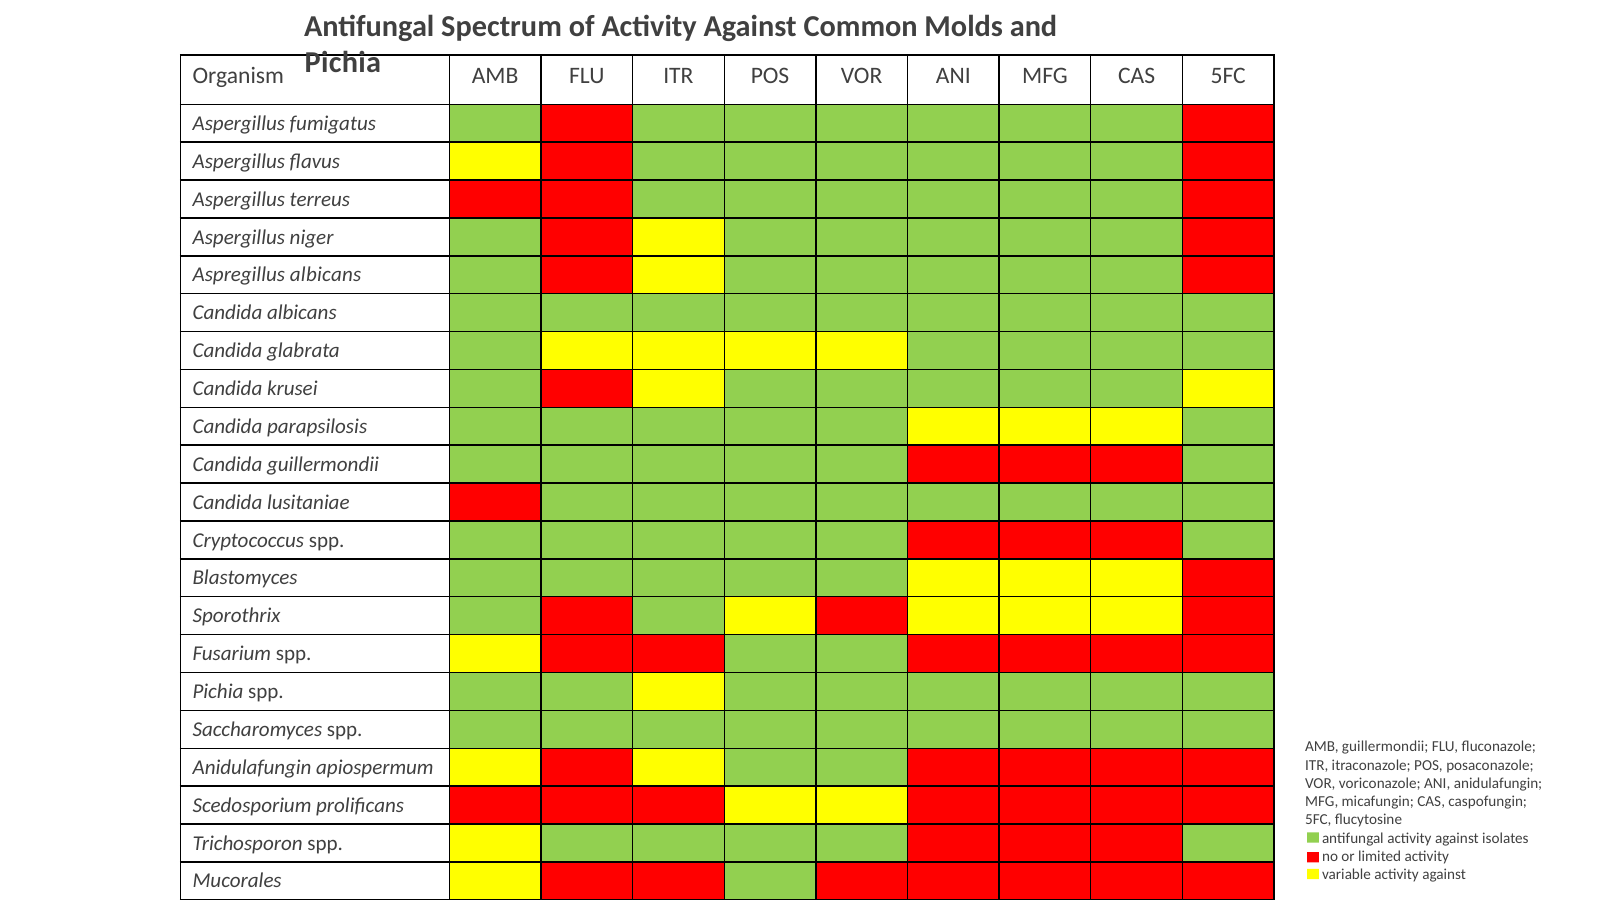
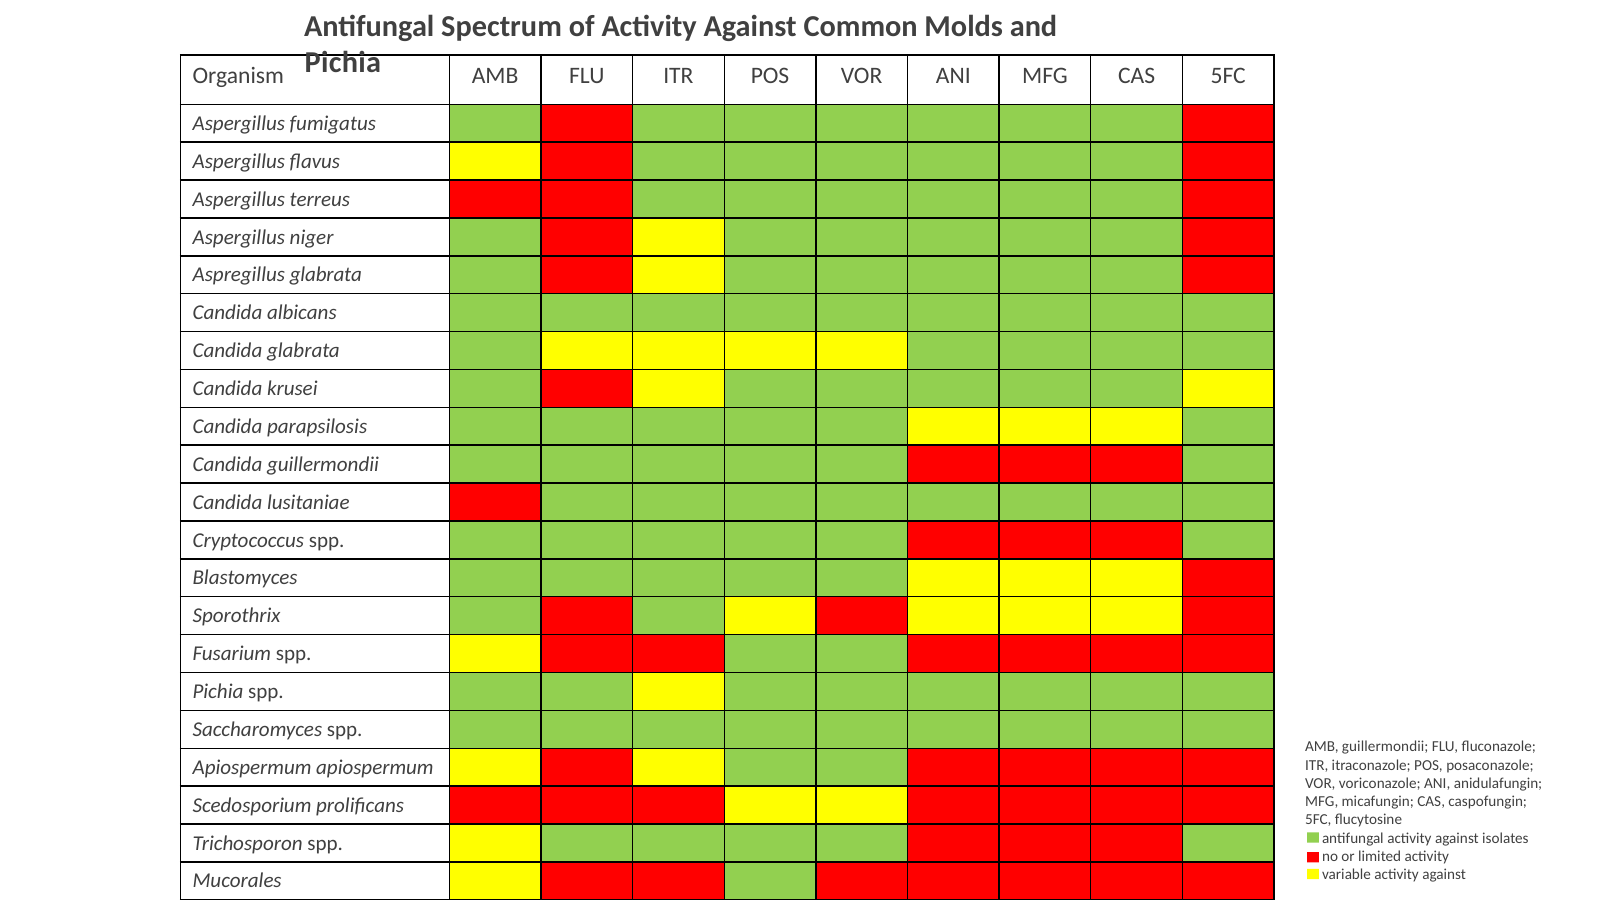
Aspregillus albicans: albicans -> glabrata
Anidulafungin at (252, 767): Anidulafungin -> Apiospermum
